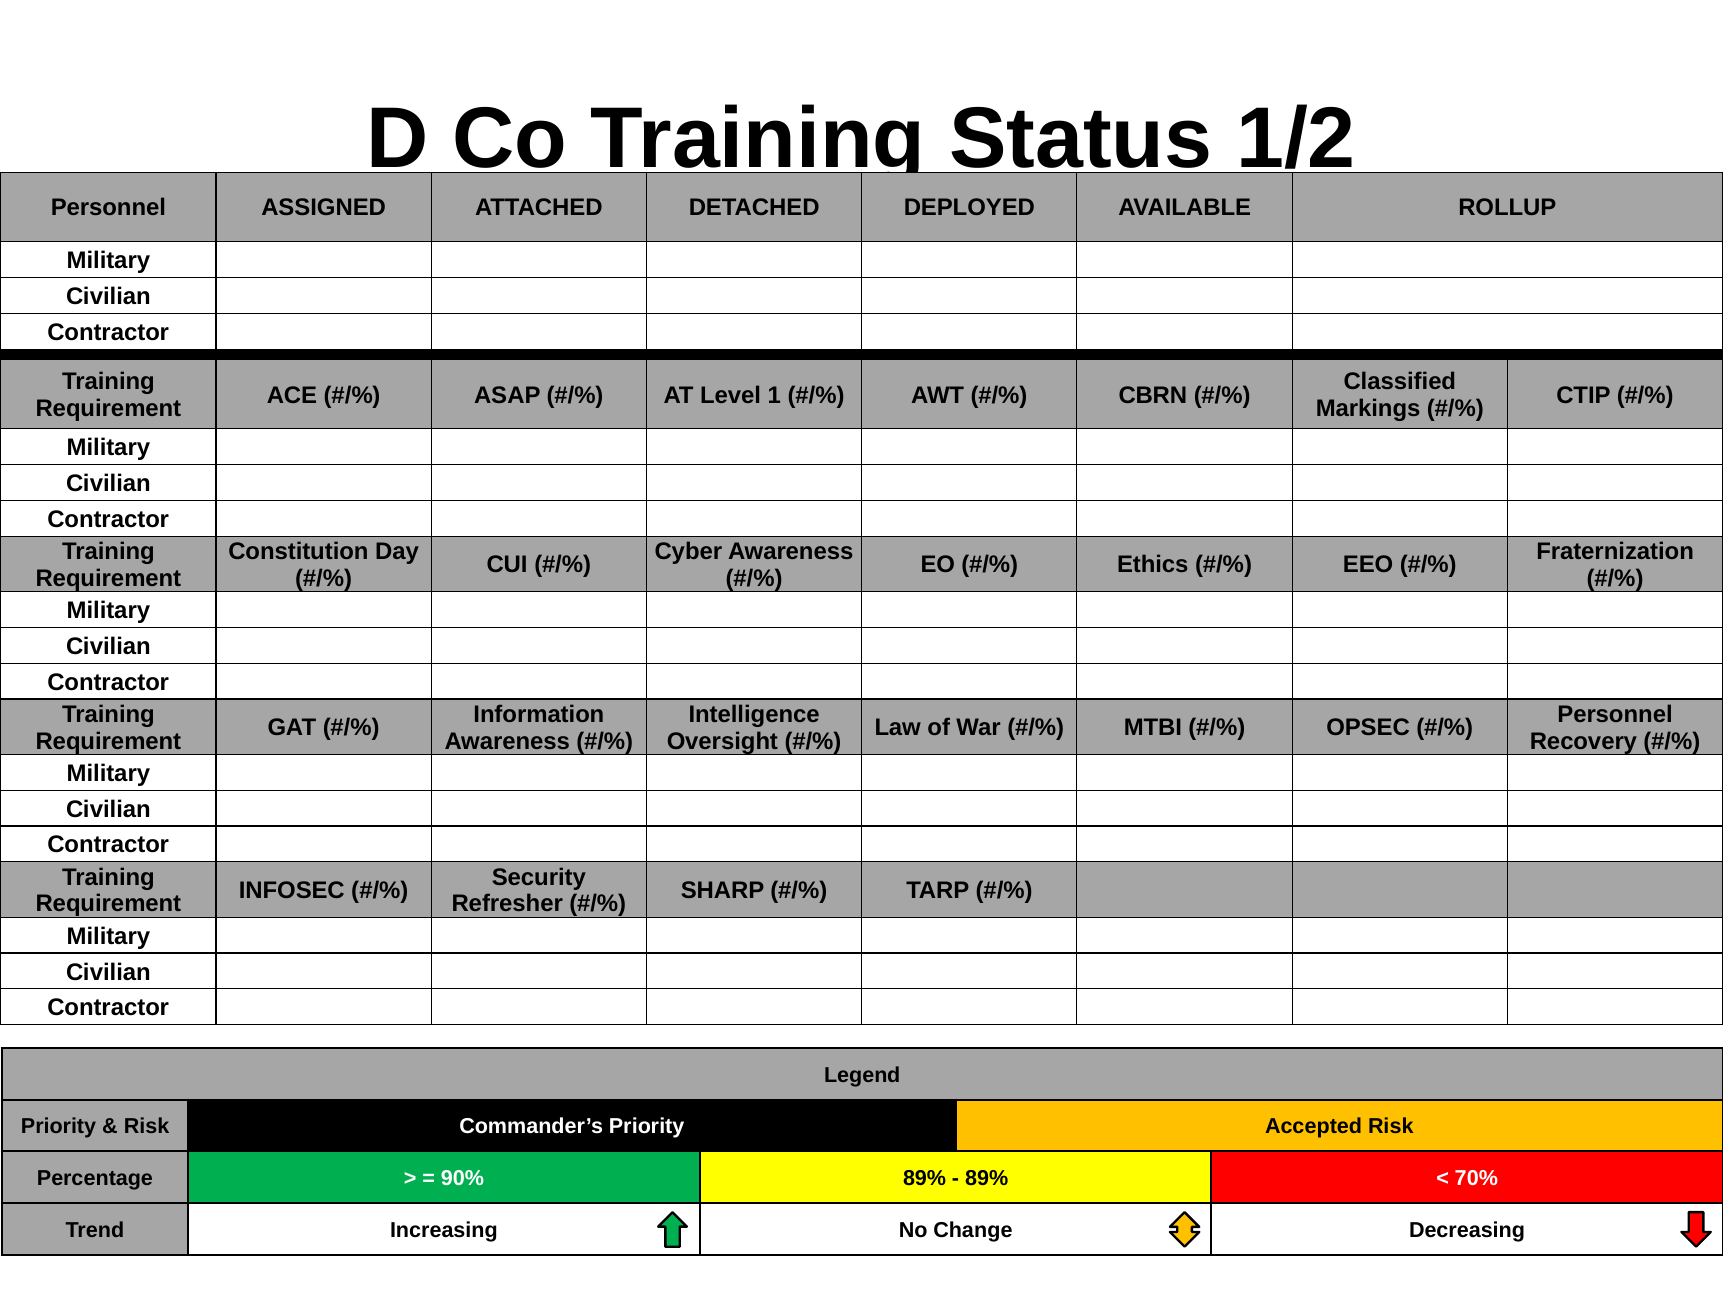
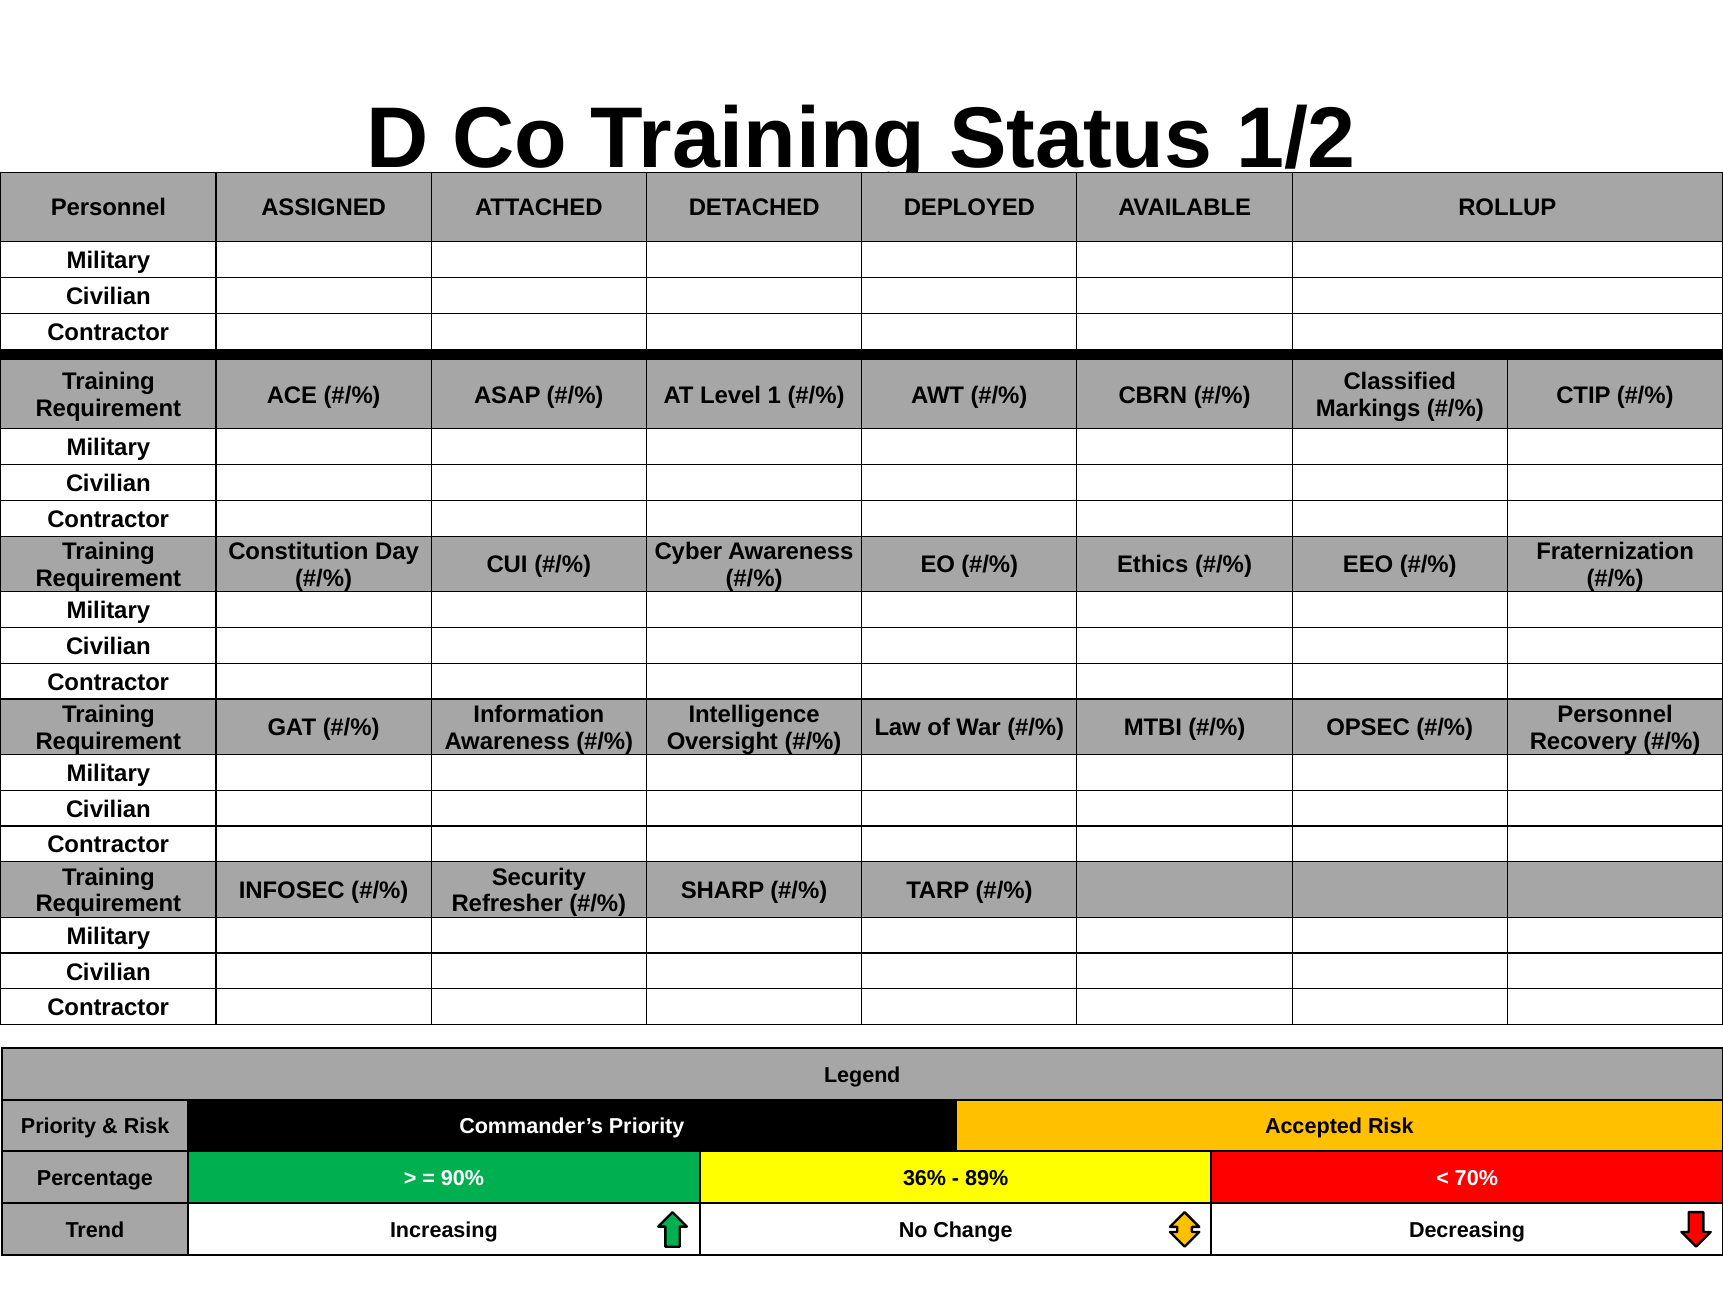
90% 89%: 89% -> 36%
